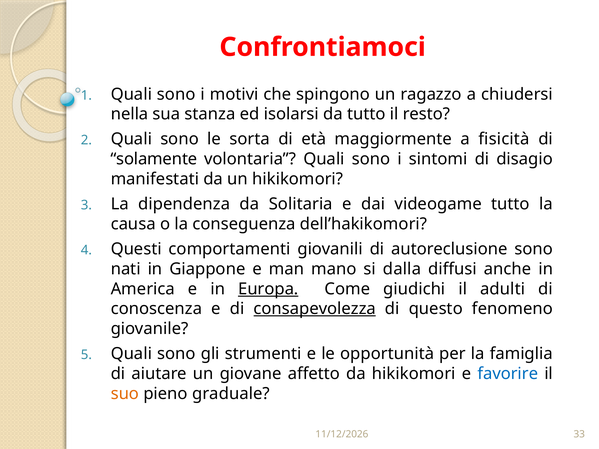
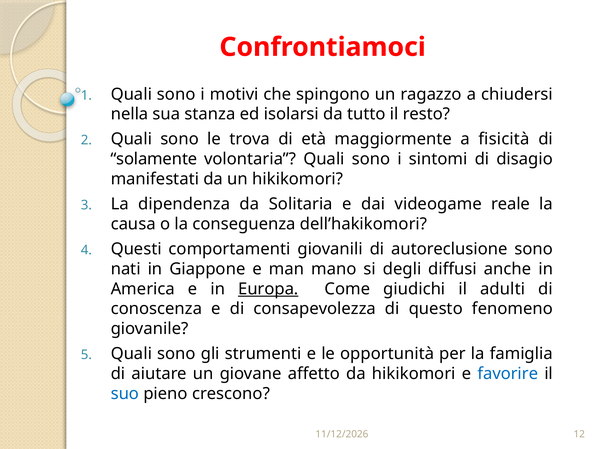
sorta: sorta -> trova
videogame tutto: tutto -> reale
dalla: dalla -> degli
consapevolezza underline: present -> none
suo colour: orange -> blue
graduale: graduale -> crescono
33: 33 -> 12
